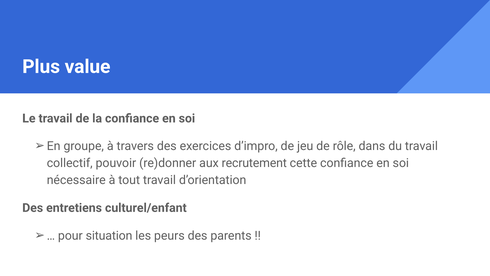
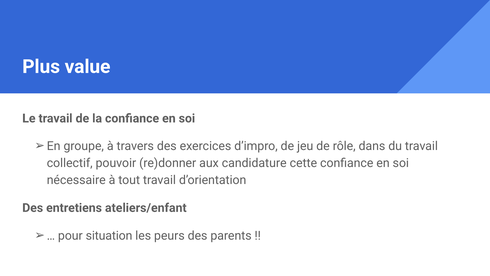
recrutement: recrutement -> candidature
culturel/enfant: culturel/enfant -> ateliers/enfant
